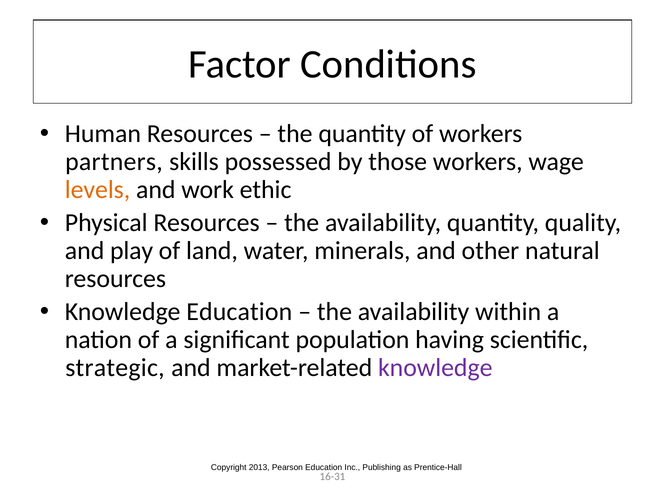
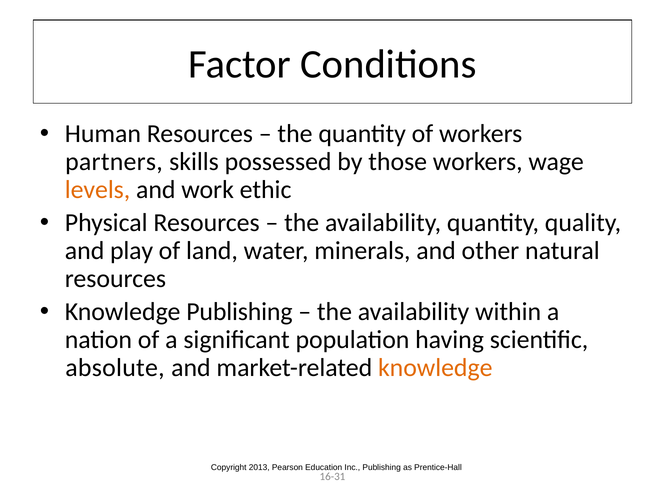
Knowledge Education: Education -> Publishing
strategic: strategic -> absolute
knowledge at (435, 367) colour: purple -> orange
